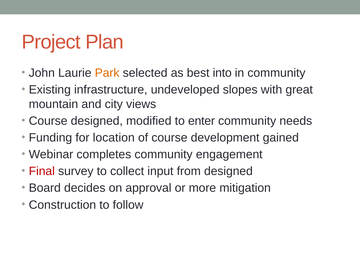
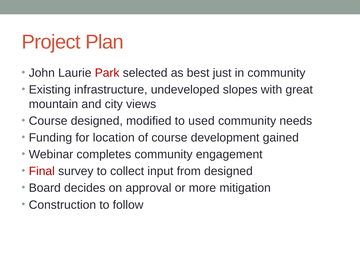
Park colour: orange -> red
into: into -> just
enter: enter -> used
